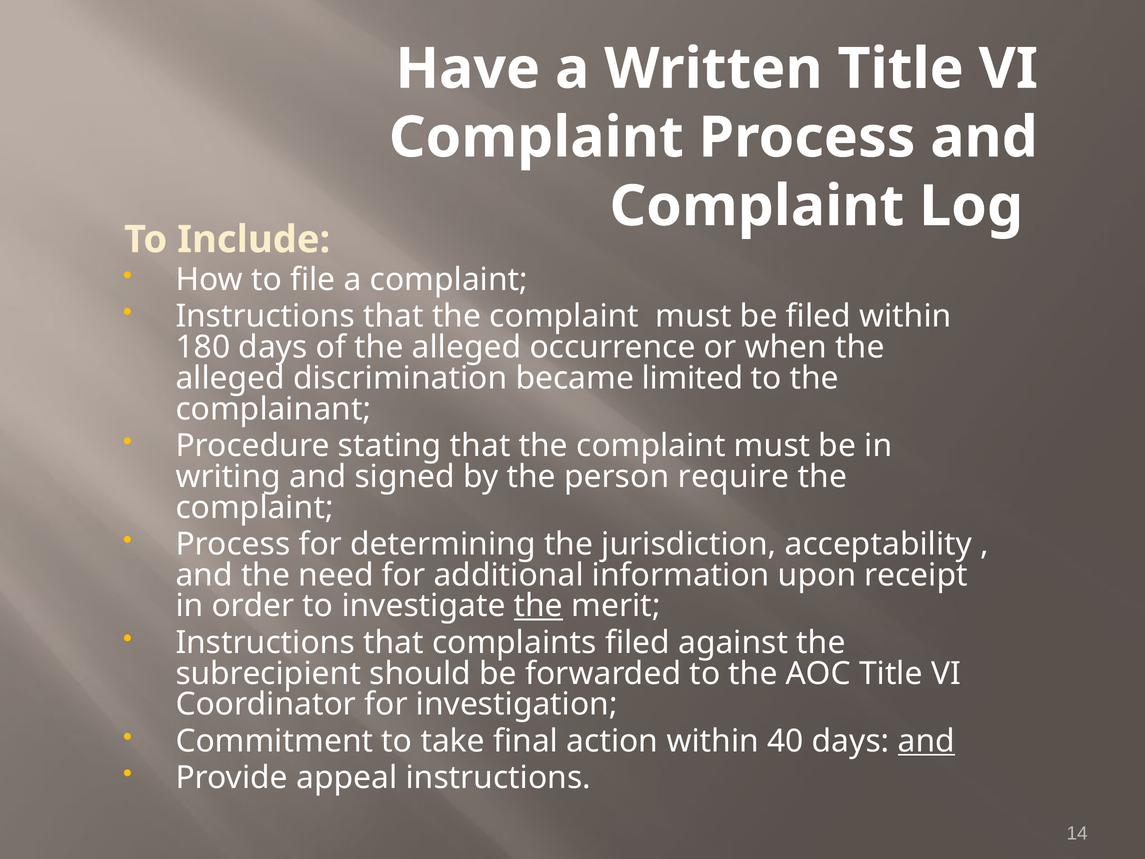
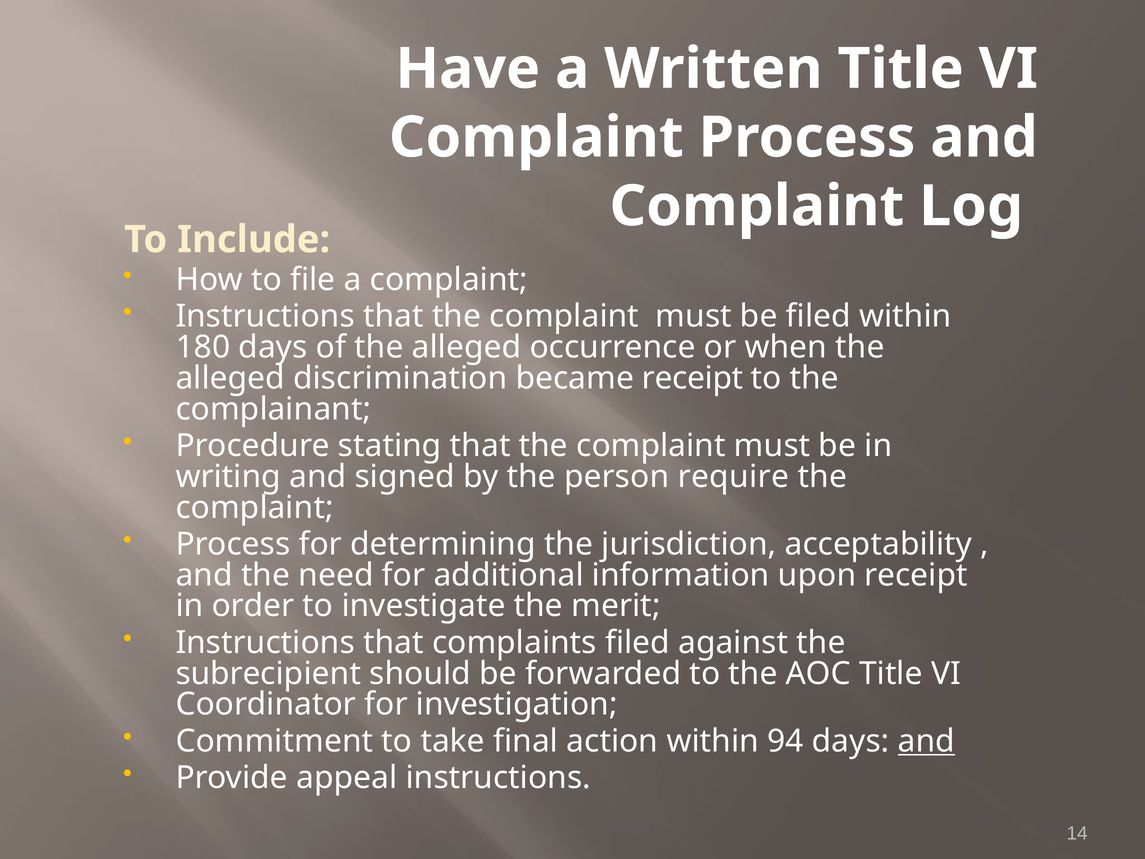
became limited: limited -> receipt
the at (538, 606) underline: present -> none
40: 40 -> 94
